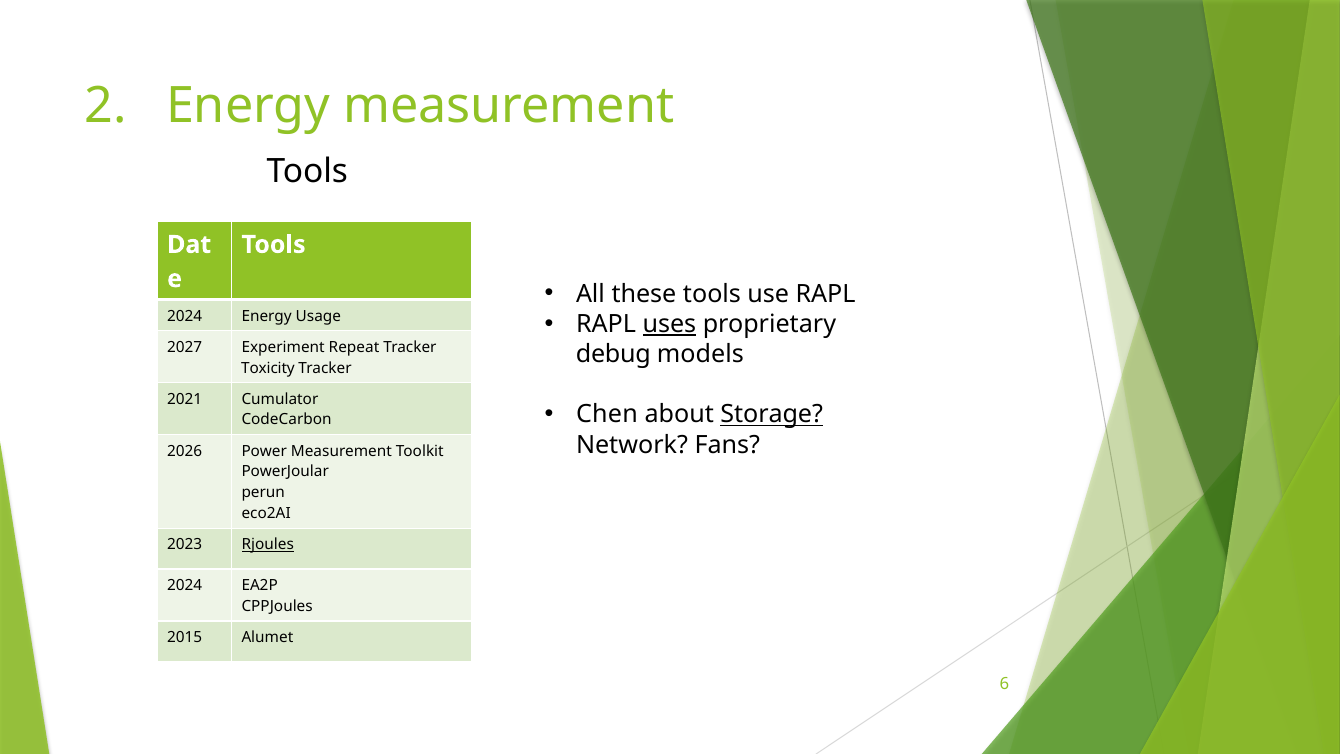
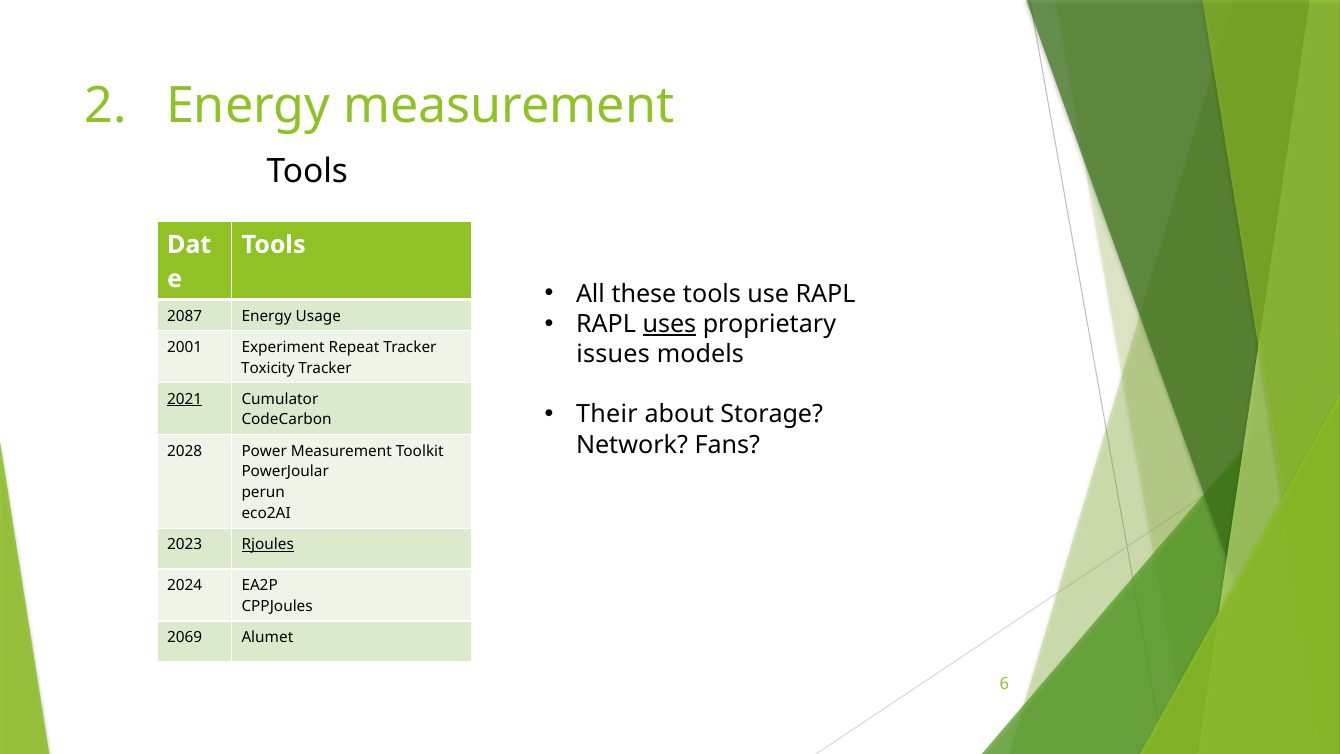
2024 at (185, 316): 2024 -> 2087
2027: 2027 -> 2001
debug: debug -> issues
2021 underline: none -> present
Chen: Chen -> Their
Storage underline: present -> none
2026: 2026 -> 2028
2015: 2015 -> 2069
